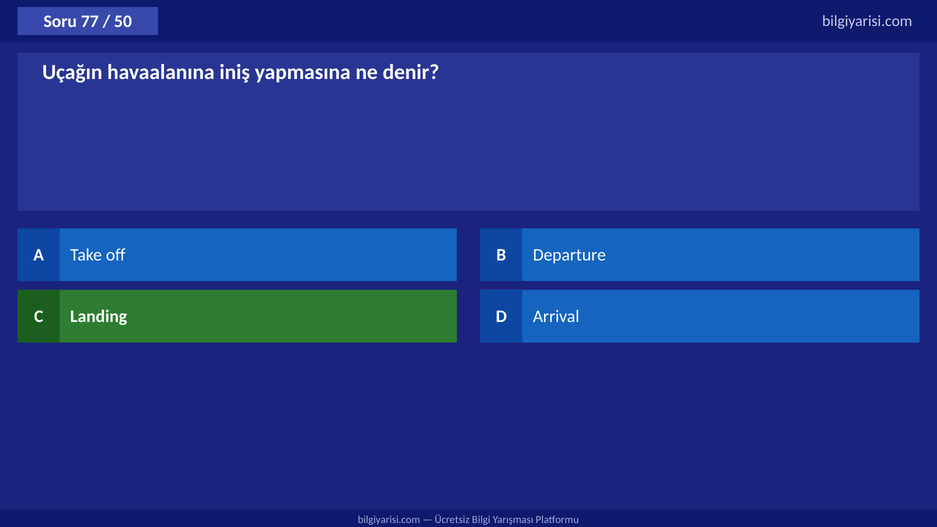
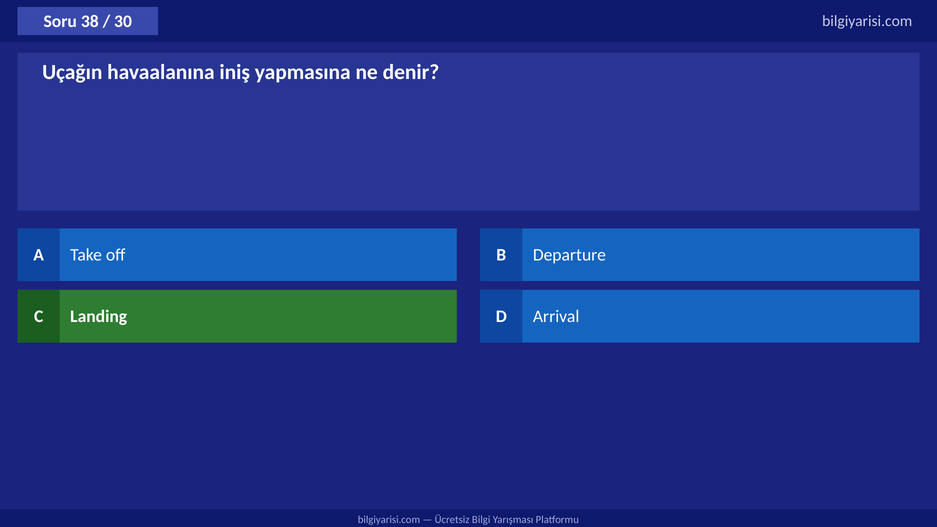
77: 77 -> 38
50: 50 -> 30
